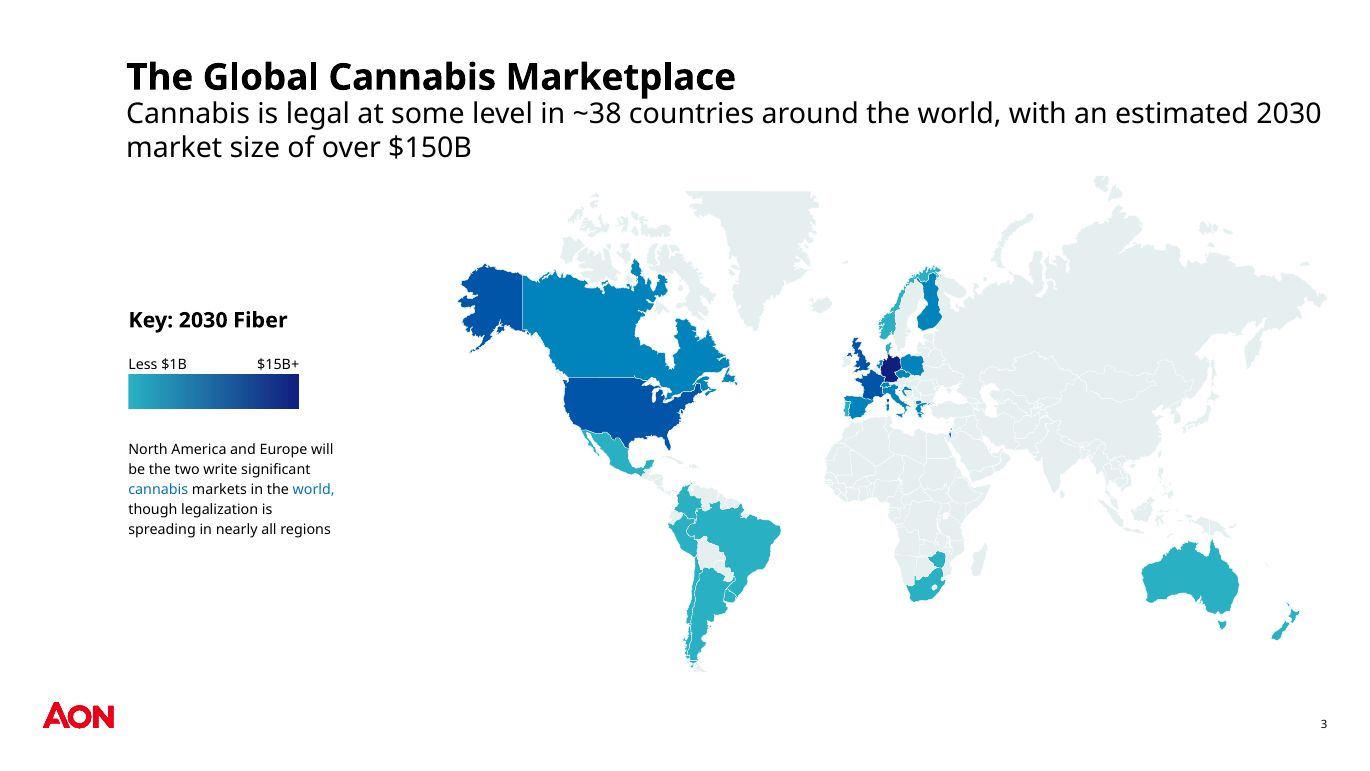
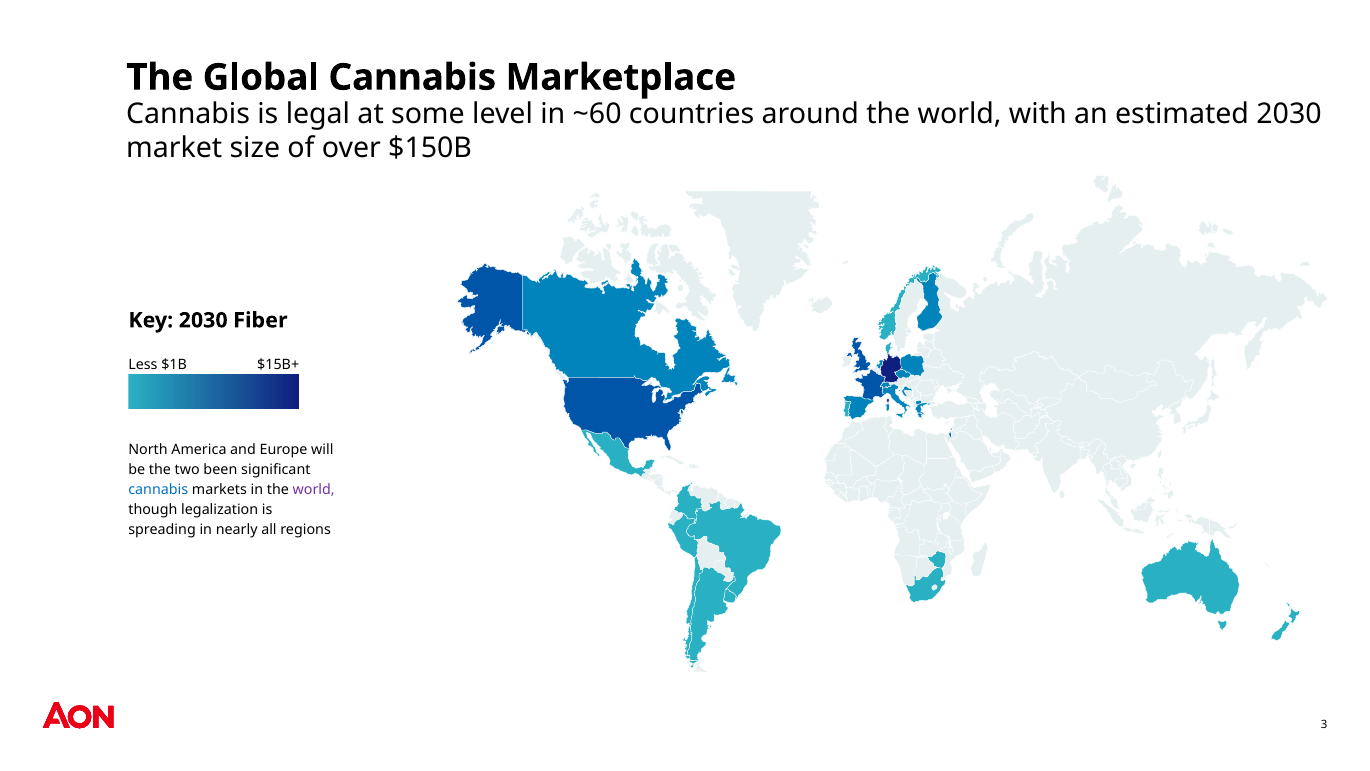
~38: ~38 -> ~60
write: write -> been
world at (314, 490) colour: blue -> purple
